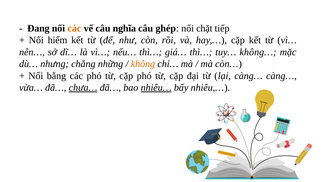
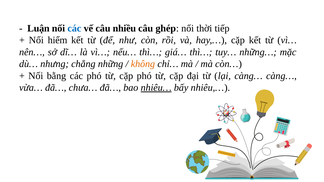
Đang: Đang -> Luận
các at (74, 28) colour: orange -> blue
nghĩa: nghĩa -> nhiều
chặt: chặt -> thời
không…: không… -> những…
chưa… underline: present -> none
